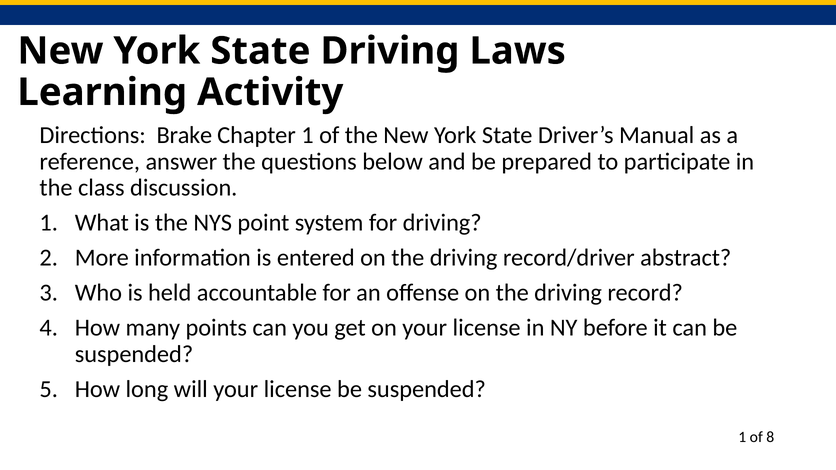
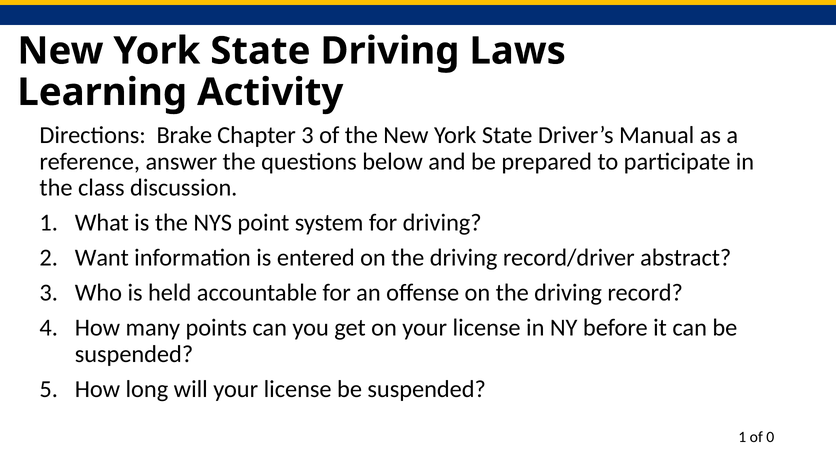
Chapter 1: 1 -> 3
More: More -> Want
8: 8 -> 0
